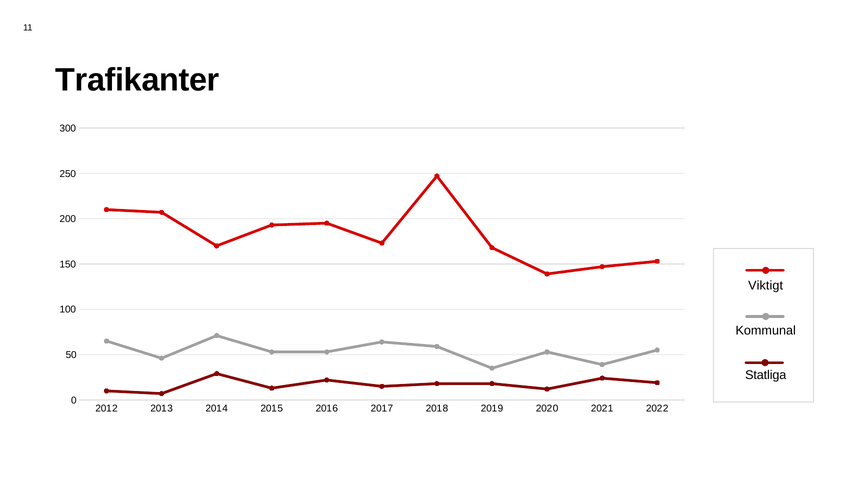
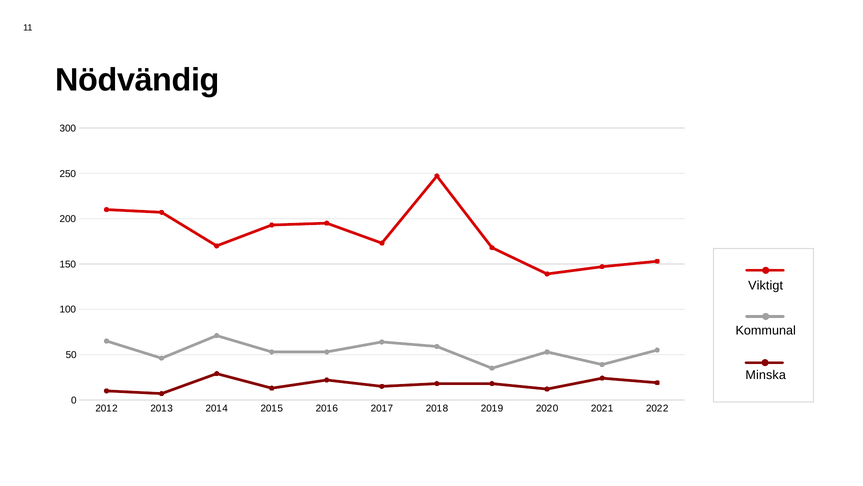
Trafikanter: Trafikanter -> Nödvändig
Statliga: Statliga -> Minska
